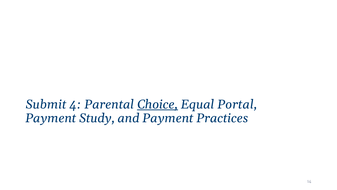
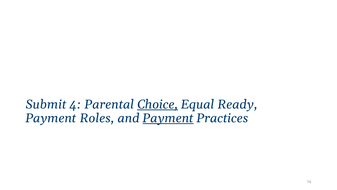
Portal: Portal -> Ready
Study: Study -> Roles
Payment at (168, 118) underline: none -> present
